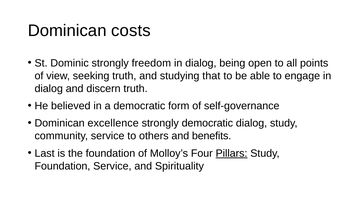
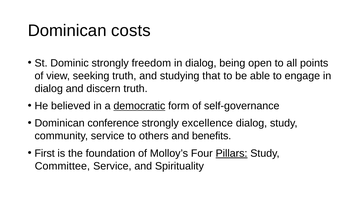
democratic at (139, 106) underline: none -> present
excellence: excellence -> conference
strongly democratic: democratic -> excellence
Last: Last -> First
Foundation at (62, 166): Foundation -> Committee
